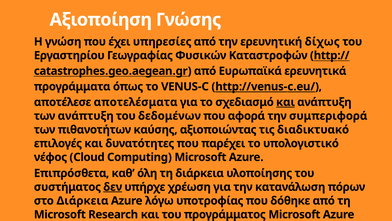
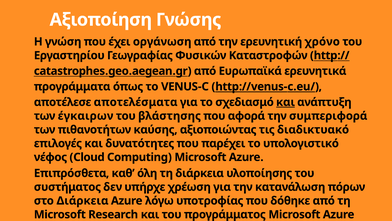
υπηρεσίες: υπηρεσίες -> οργάνωση
δίχως: δίχως -> χρόνο
των ανάπτυξη: ανάπτυξη -> έγκαιρων
δεδομένων: δεδομένων -> βλάστησης
δεν underline: present -> none
